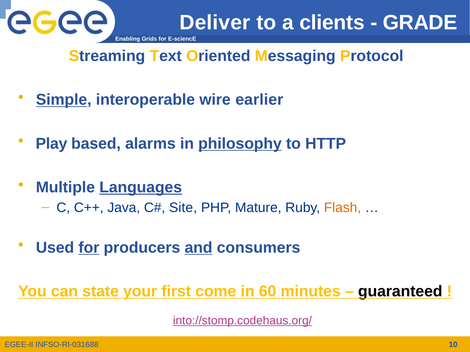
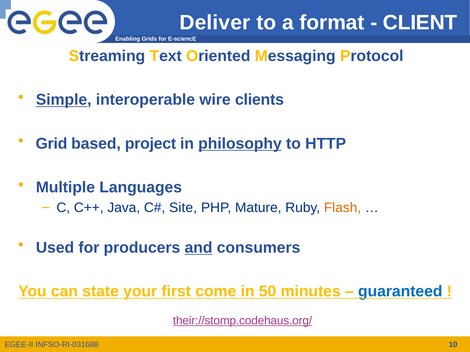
clients: clients -> format
GRADE: GRADE -> CLIENT
earlier: earlier -> clients
Play: Play -> Grid
alarms: alarms -> project
Languages underline: present -> none
for at (89, 248) underline: present -> none
60: 60 -> 50
guaranteed colour: black -> blue
into://stomp.codehaus.org/: into://stomp.codehaus.org/ -> their://stomp.codehaus.org/
